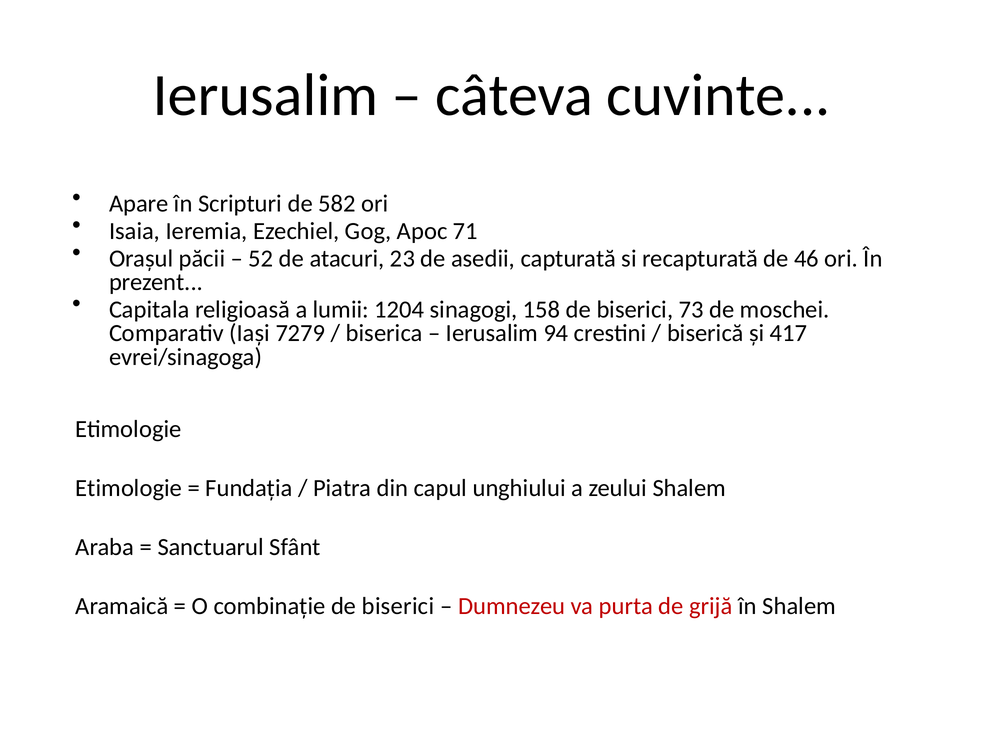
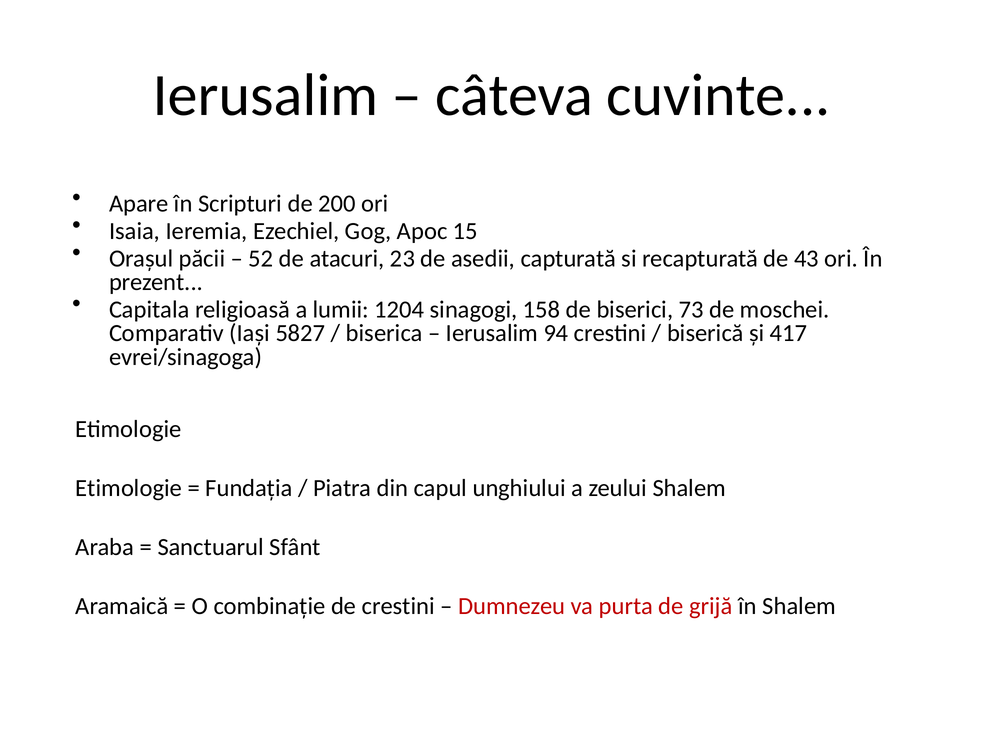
582: 582 -> 200
71: 71 -> 15
46: 46 -> 43
7279: 7279 -> 5827
combinație de biserici: biserici -> crestini
